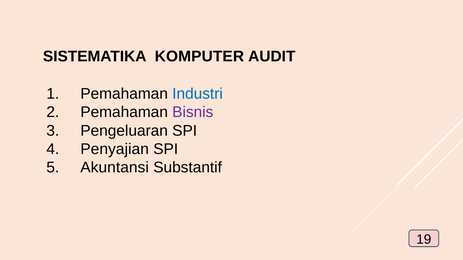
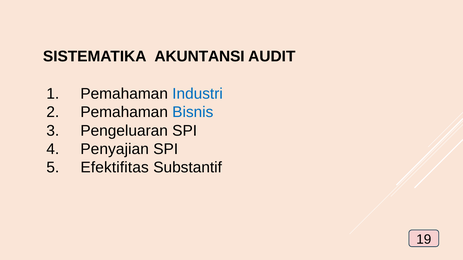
KOMPUTER: KOMPUTER -> AKUNTANSI
Bisnis colour: purple -> blue
Akuntansi: Akuntansi -> Efektifitas
